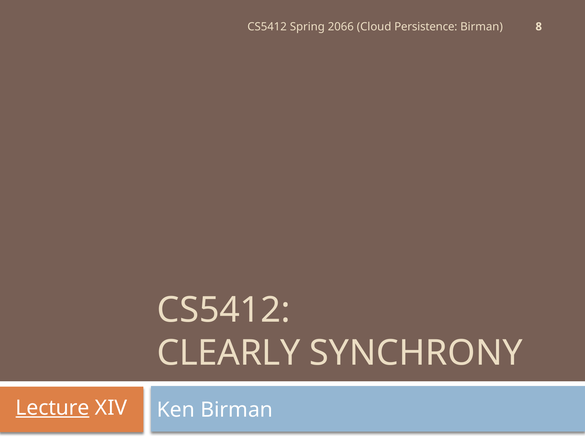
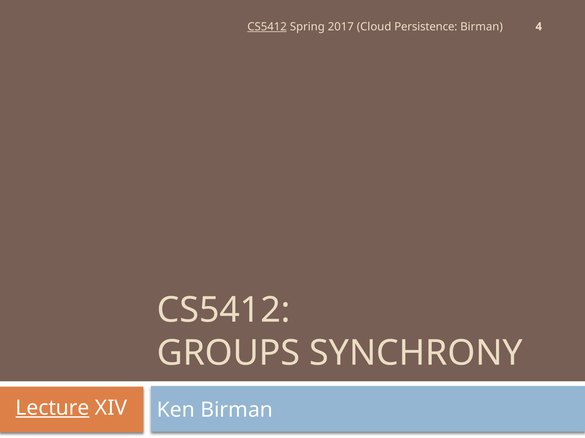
CS5412 at (267, 27) underline: none -> present
2066: 2066 -> 2017
8: 8 -> 4
CLEARLY: CLEARLY -> GROUPS
